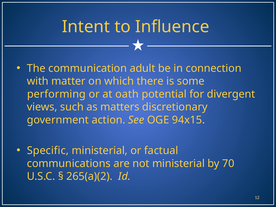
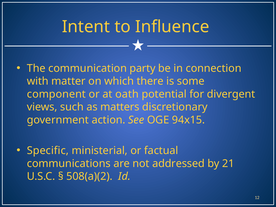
adult: adult -> party
performing: performing -> component
not ministerial: ministerial -> addressed
70: 70 -> 21
265(a)(2: 265(a)(2 -> 508(a)(2
